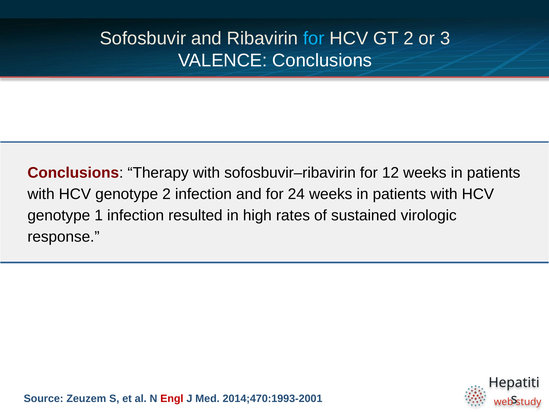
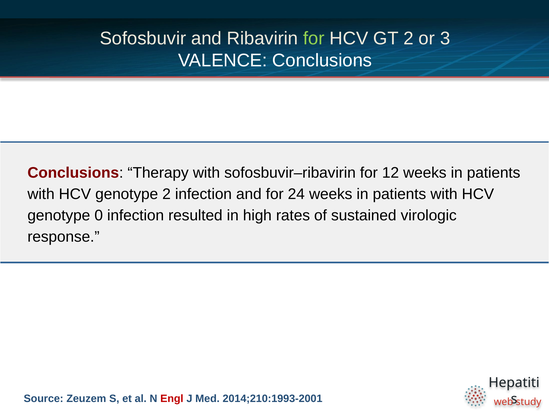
for at (314, 38) colour: light blue -> light green
1: 1 -> 0
2014;470:1993-2001: 2014;470:1993-2001 -> 2014;210:1993-2001
